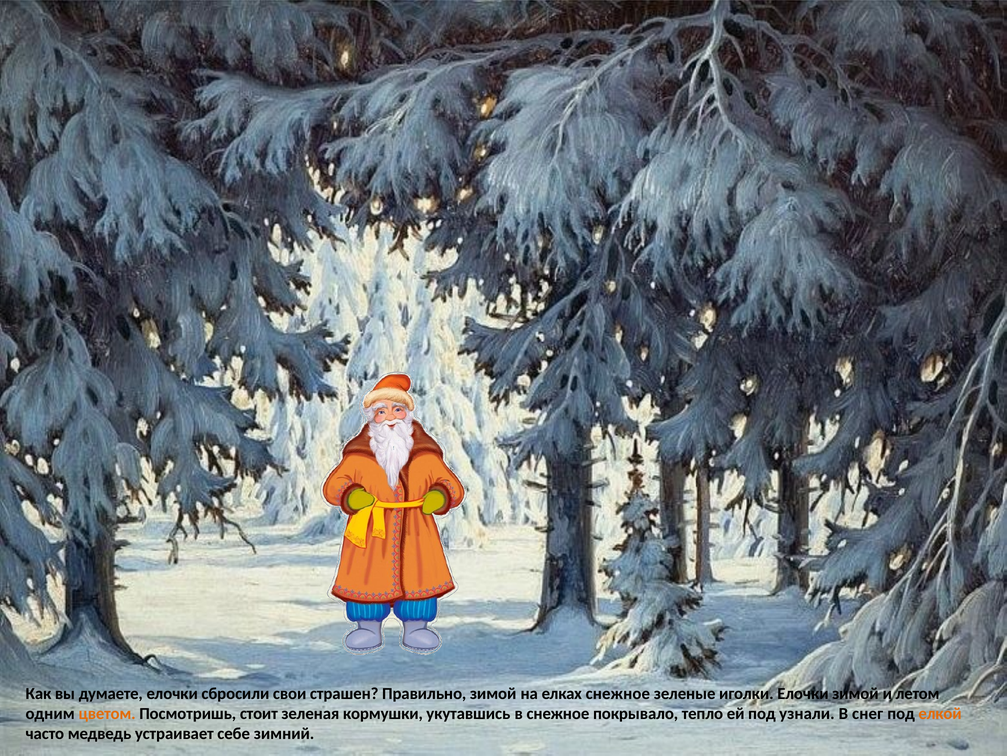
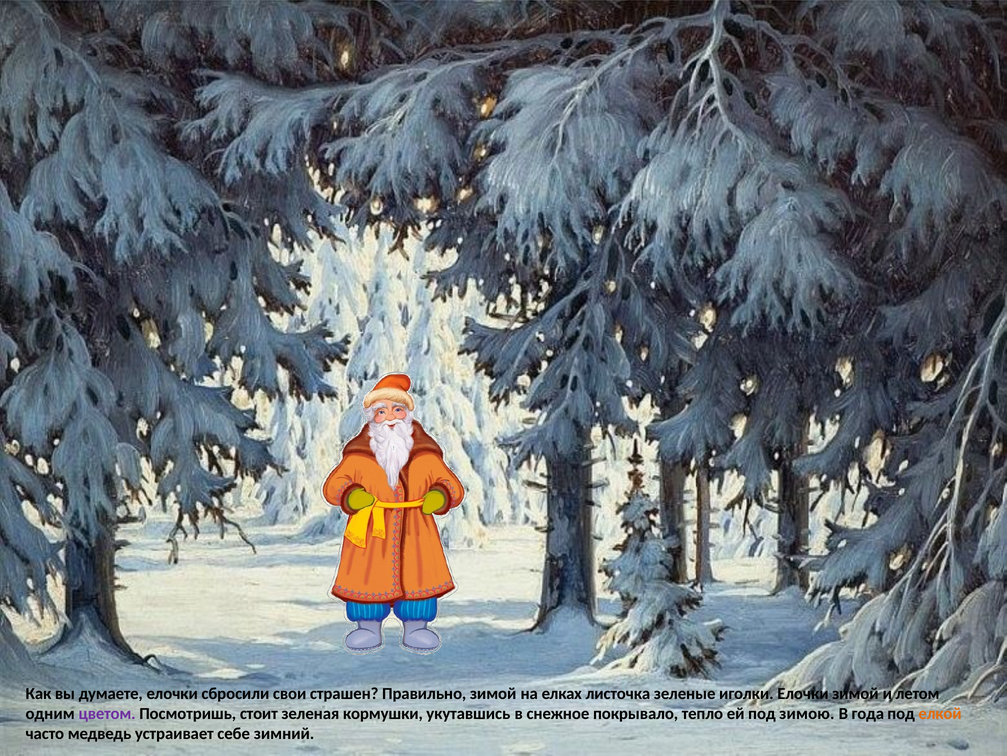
елках снежное: снежное -> листочка
цветом colour: orange -> purple
узнали: узнали -> зимою
снег: снег -> года
